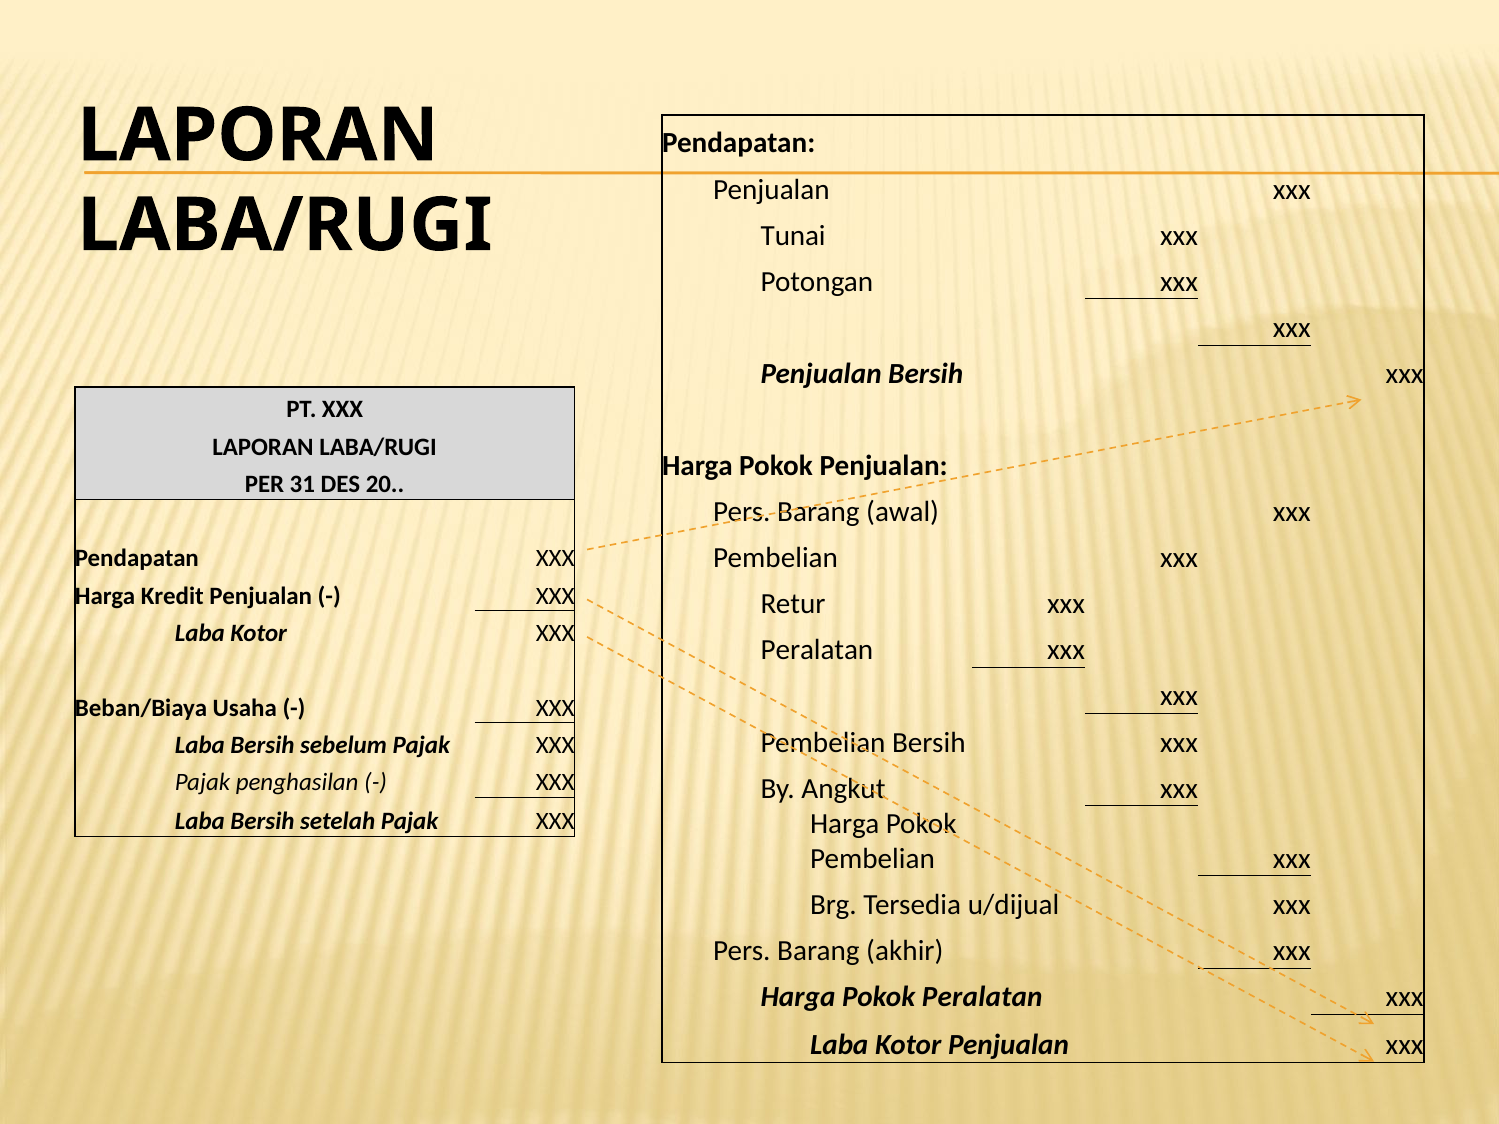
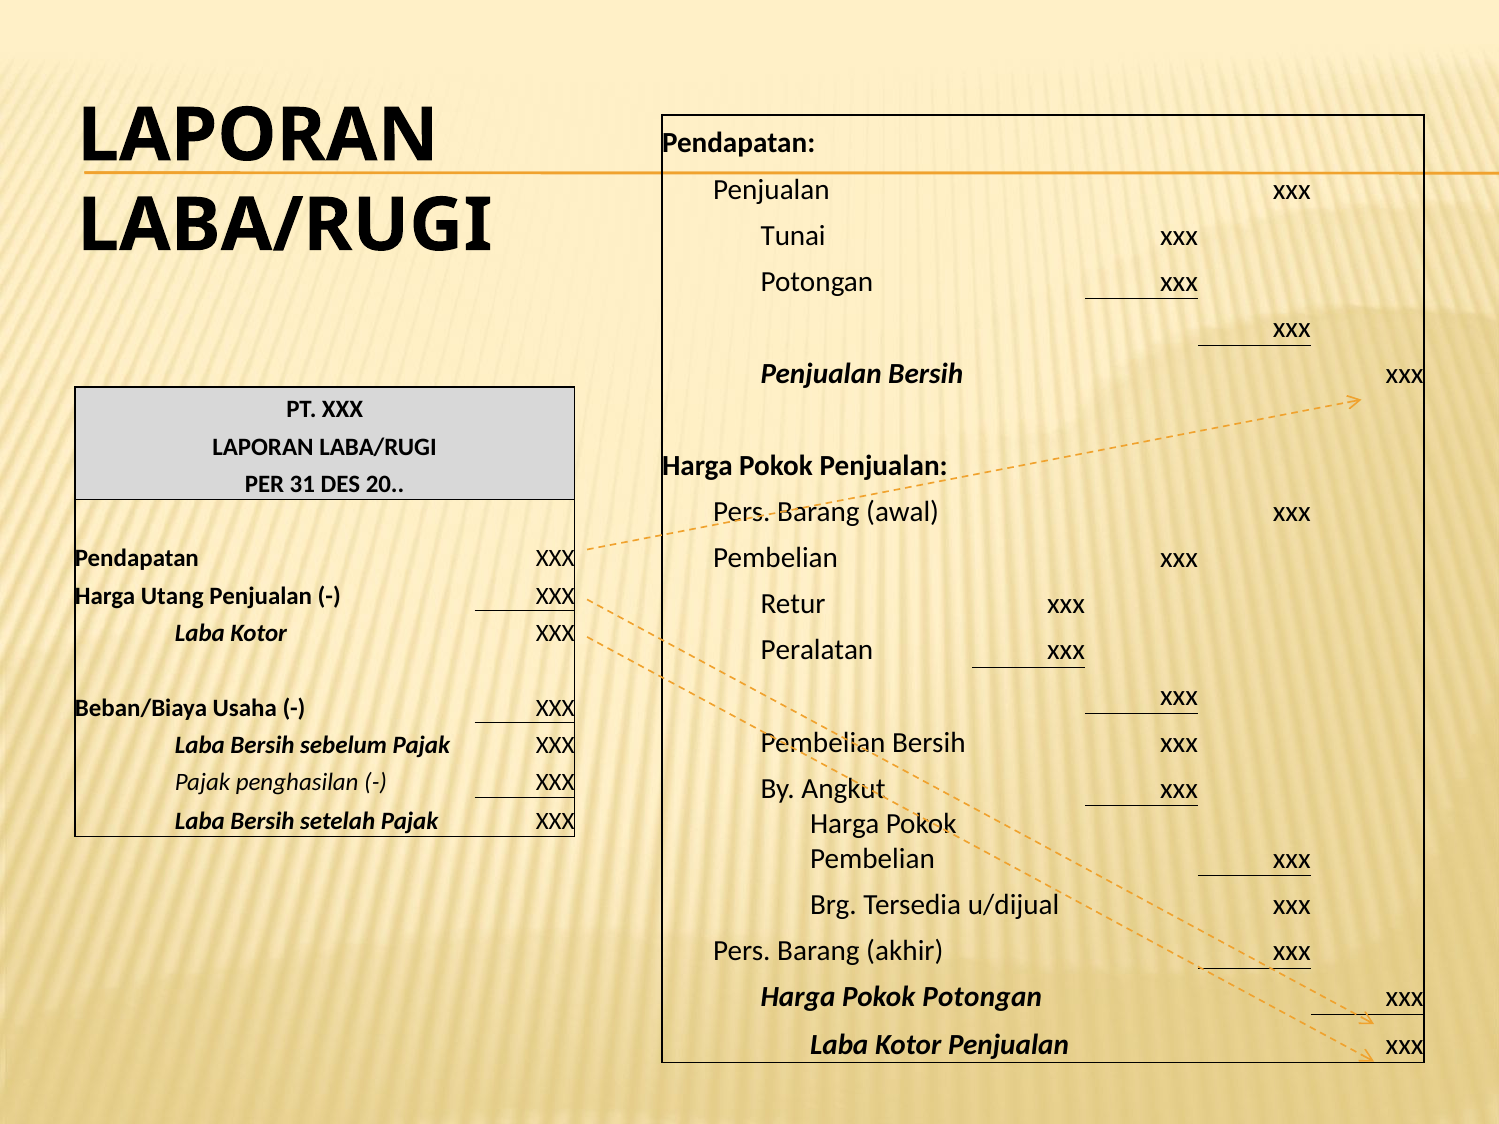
Kredit: Kredit -> Utang
Pokok Peralatan: Peralatan -> Potongan
